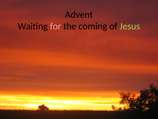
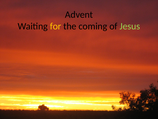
for colour: pink -> yellow
